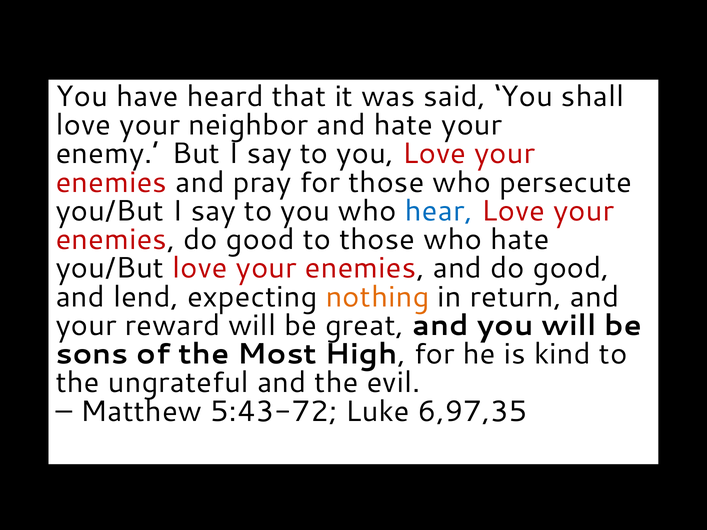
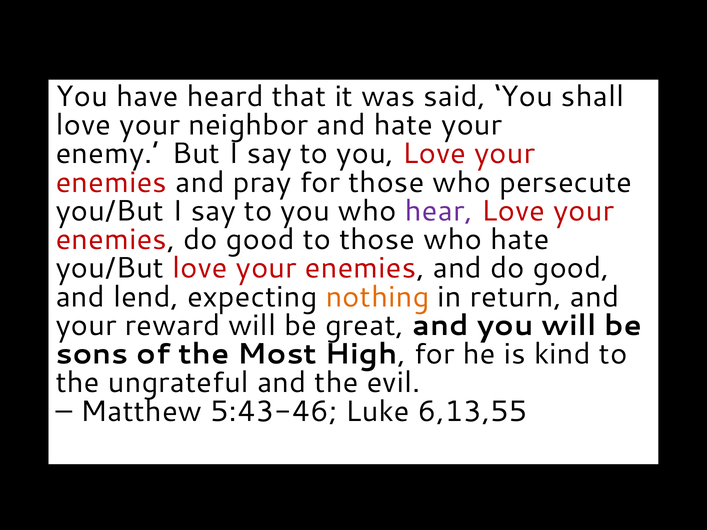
hear colour: blue -> purple
5:43-72: 5:43-72 -> 5:43-46
6,97,35: 6,97,35 -> 6,13,55
